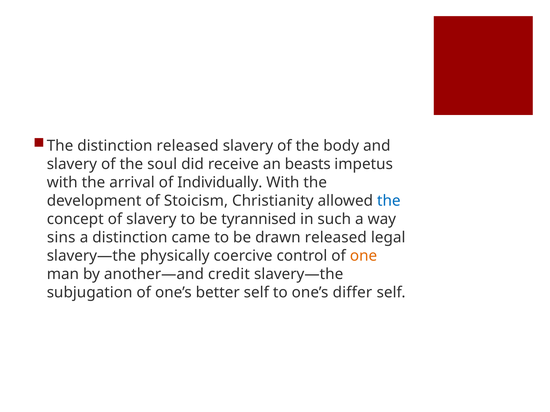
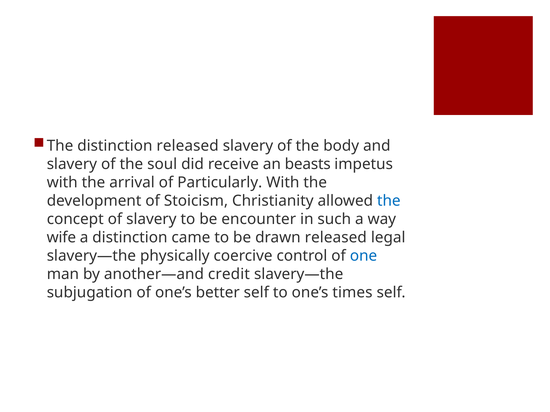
Individually: Individually -> Particularly
tyrannised: tyrannised -> encounter
sins: sins -> wife
one colour: orange -> blue
differ: differ -> times
